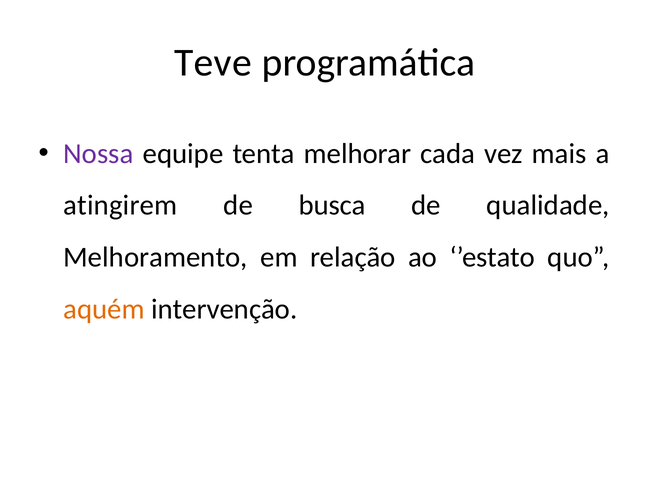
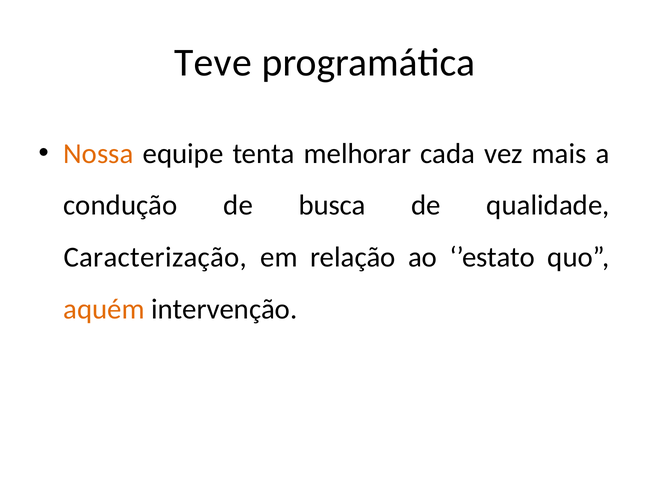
Nossa colour: purple -> orange
atingirem: atingirem -> condução
Melhoramento: Melhoramento -> Caracterização
